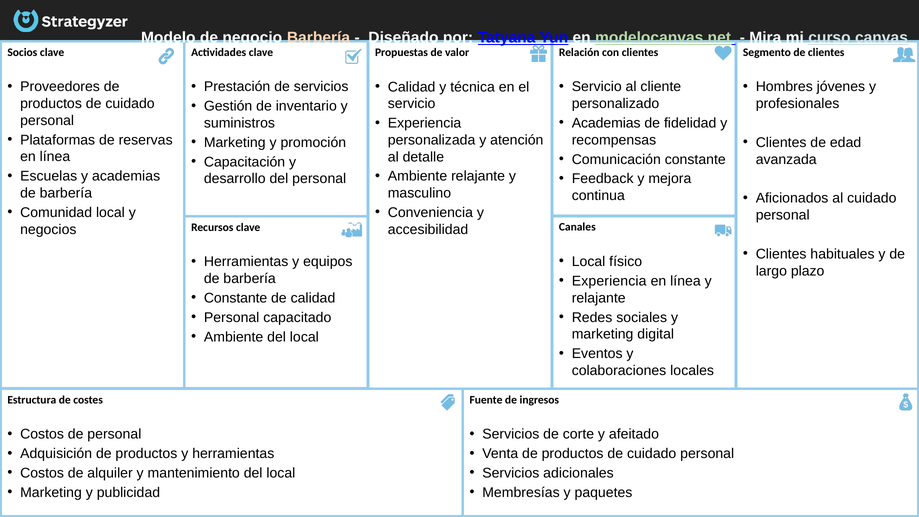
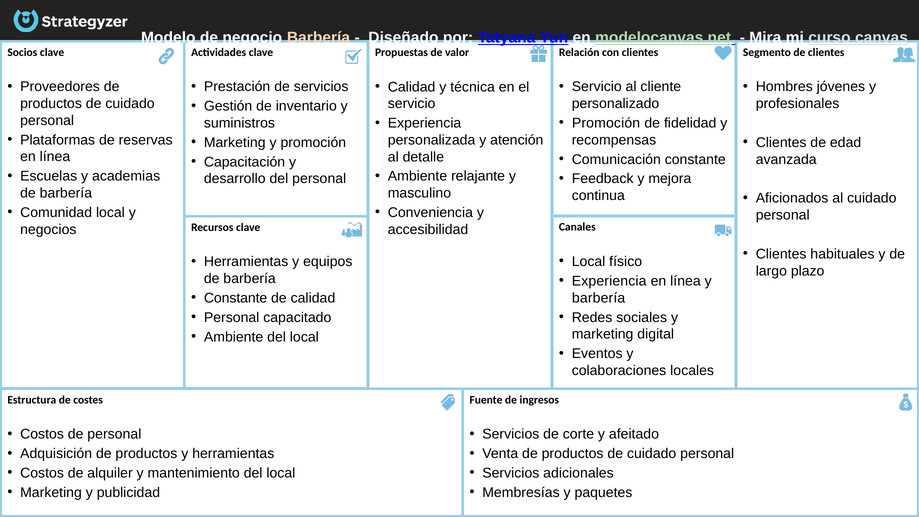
Academias at (606, 123): Academias -> Promoción
relajante at (599, 298): relajante -> barbería
